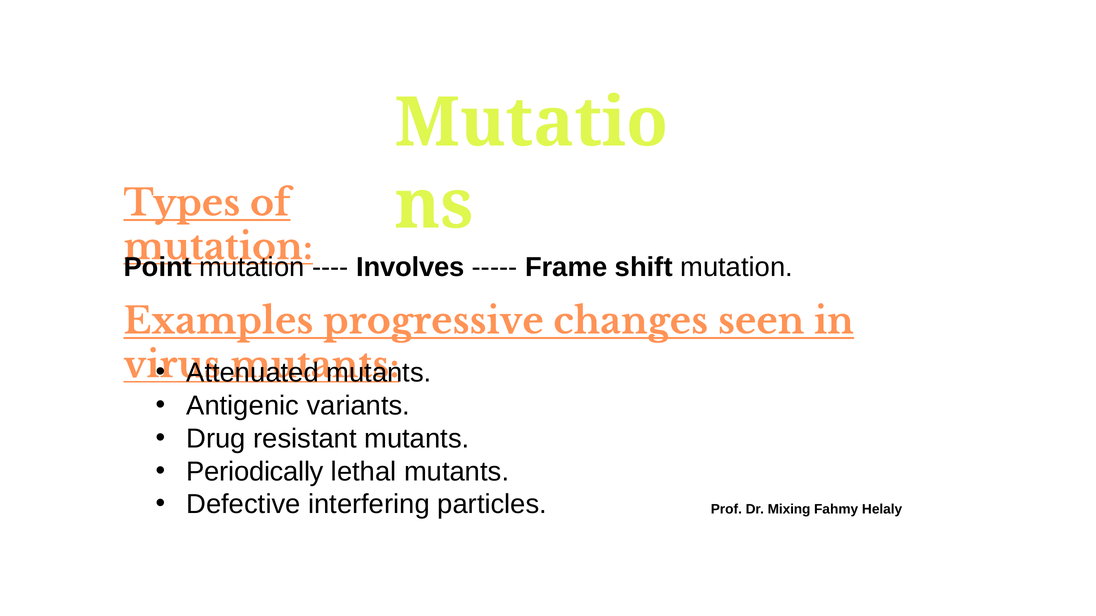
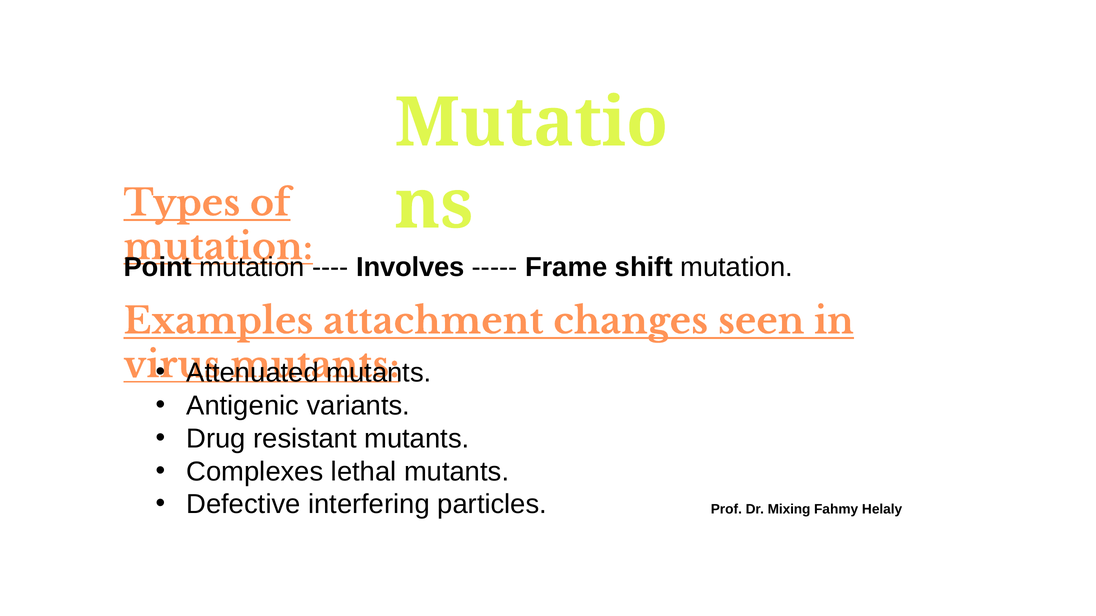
progressive: progressive -> attachment
Periodically: Periodically -> Complexes
